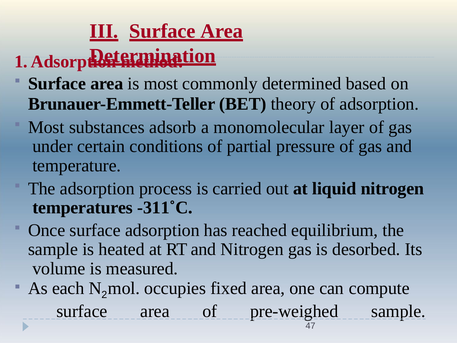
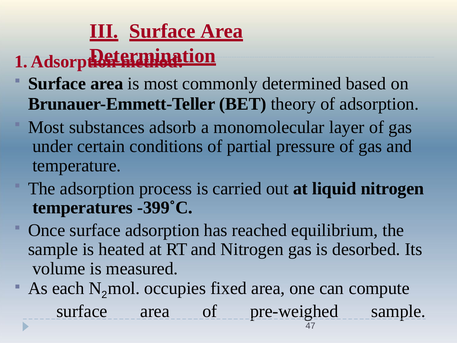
-311˚C: -311˚C -> -399˚C
